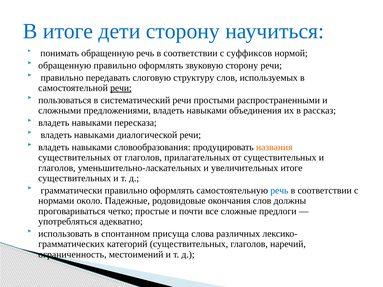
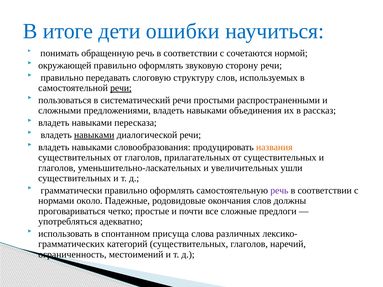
дети сторону: сторону -> ошибки
суффиксов: суффиксов -> сочетаются
обращенную at (65, 65): обращенную -> окружающей
навыками at (94, 135) underline: none -> present
увеличительных итоге: итоге -> ушли
речь at (279, 191) colour: blue -> purple
